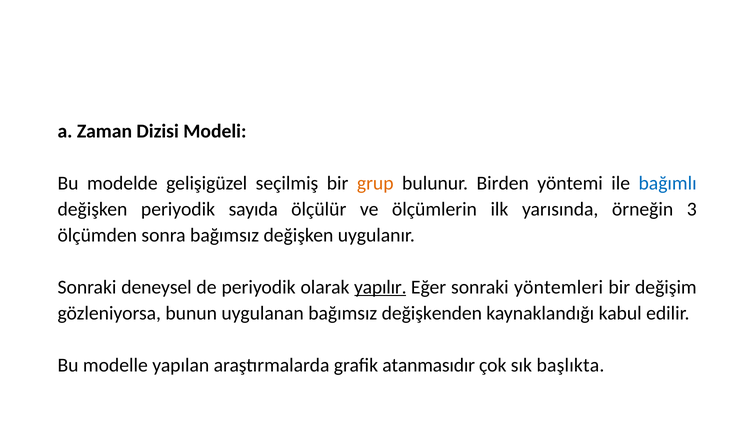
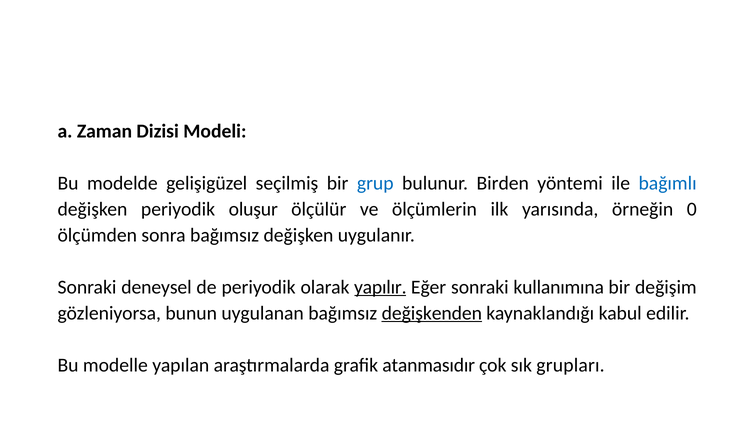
grup colour: orange -> blue
sayıda: sayıda -> oluşur
3: 3 -> 0
yöntemleri: yöntemleri -> kullanımına
değişkenden underline: none -> present
başlıkta: başlıkta -> grupları
